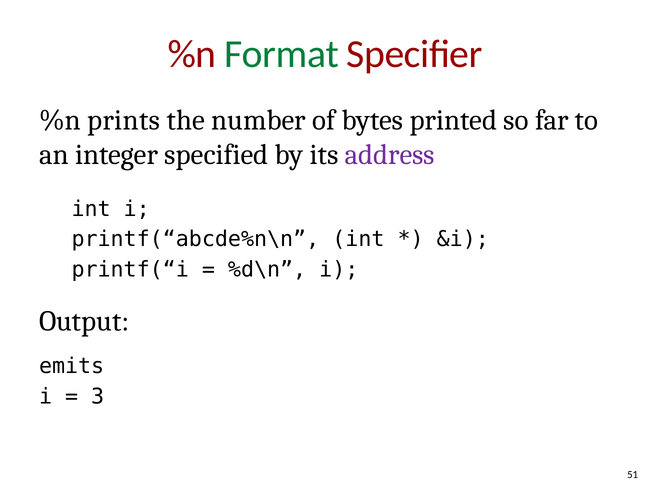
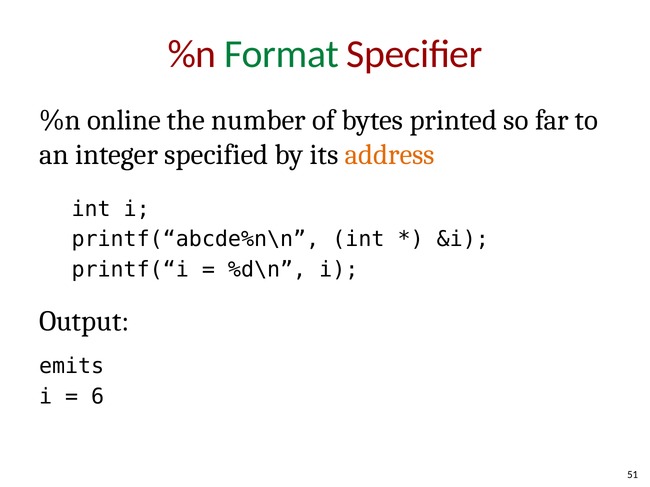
prints: prints -> online
address colour: purple -> orange
3: 3 -> 6
